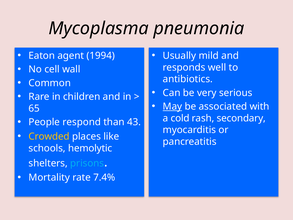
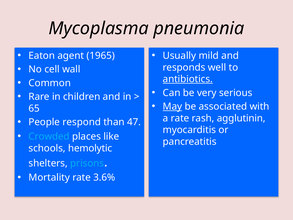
1994: 1994 -> 1965
antibiotics underline: none -> present
a cold: cold -> rate
secondary: secondary -> agglutinin
43: 43 -> 47
Crowded colour: yellow -> light blue
7.4%: 7.4% -> 3.6%
